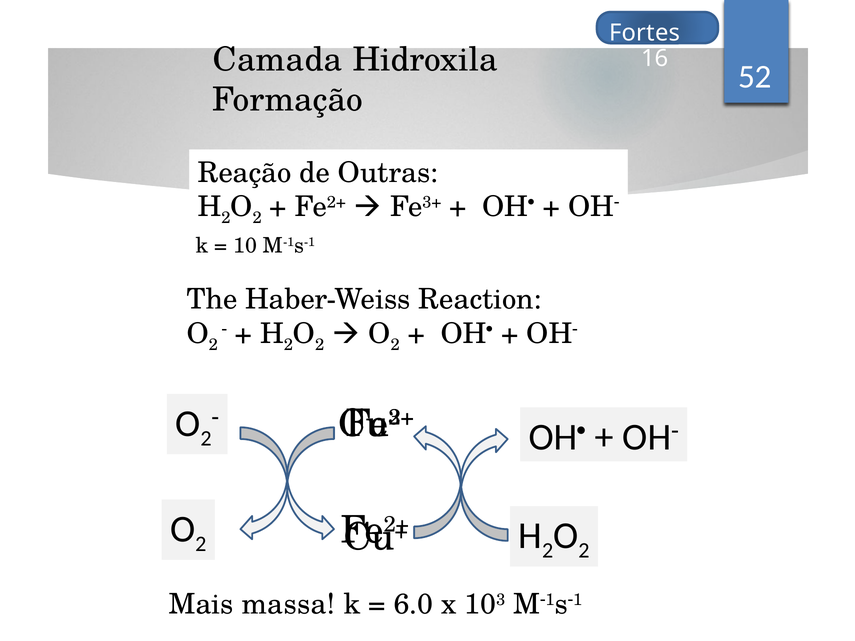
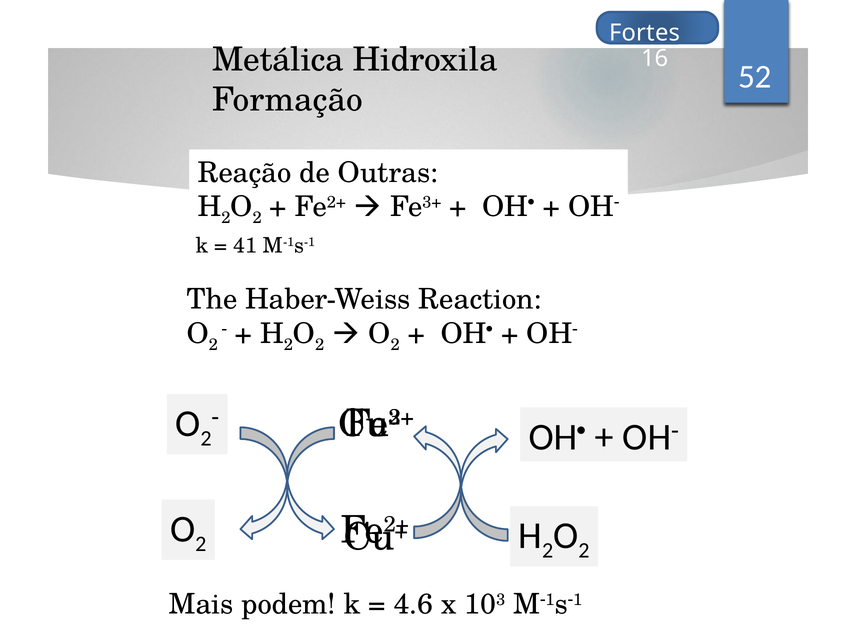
Camada: Camada -> Metálica
10: 10 -> 41
massa: massa -> podem
6.0: 6.0 -> 4.6
